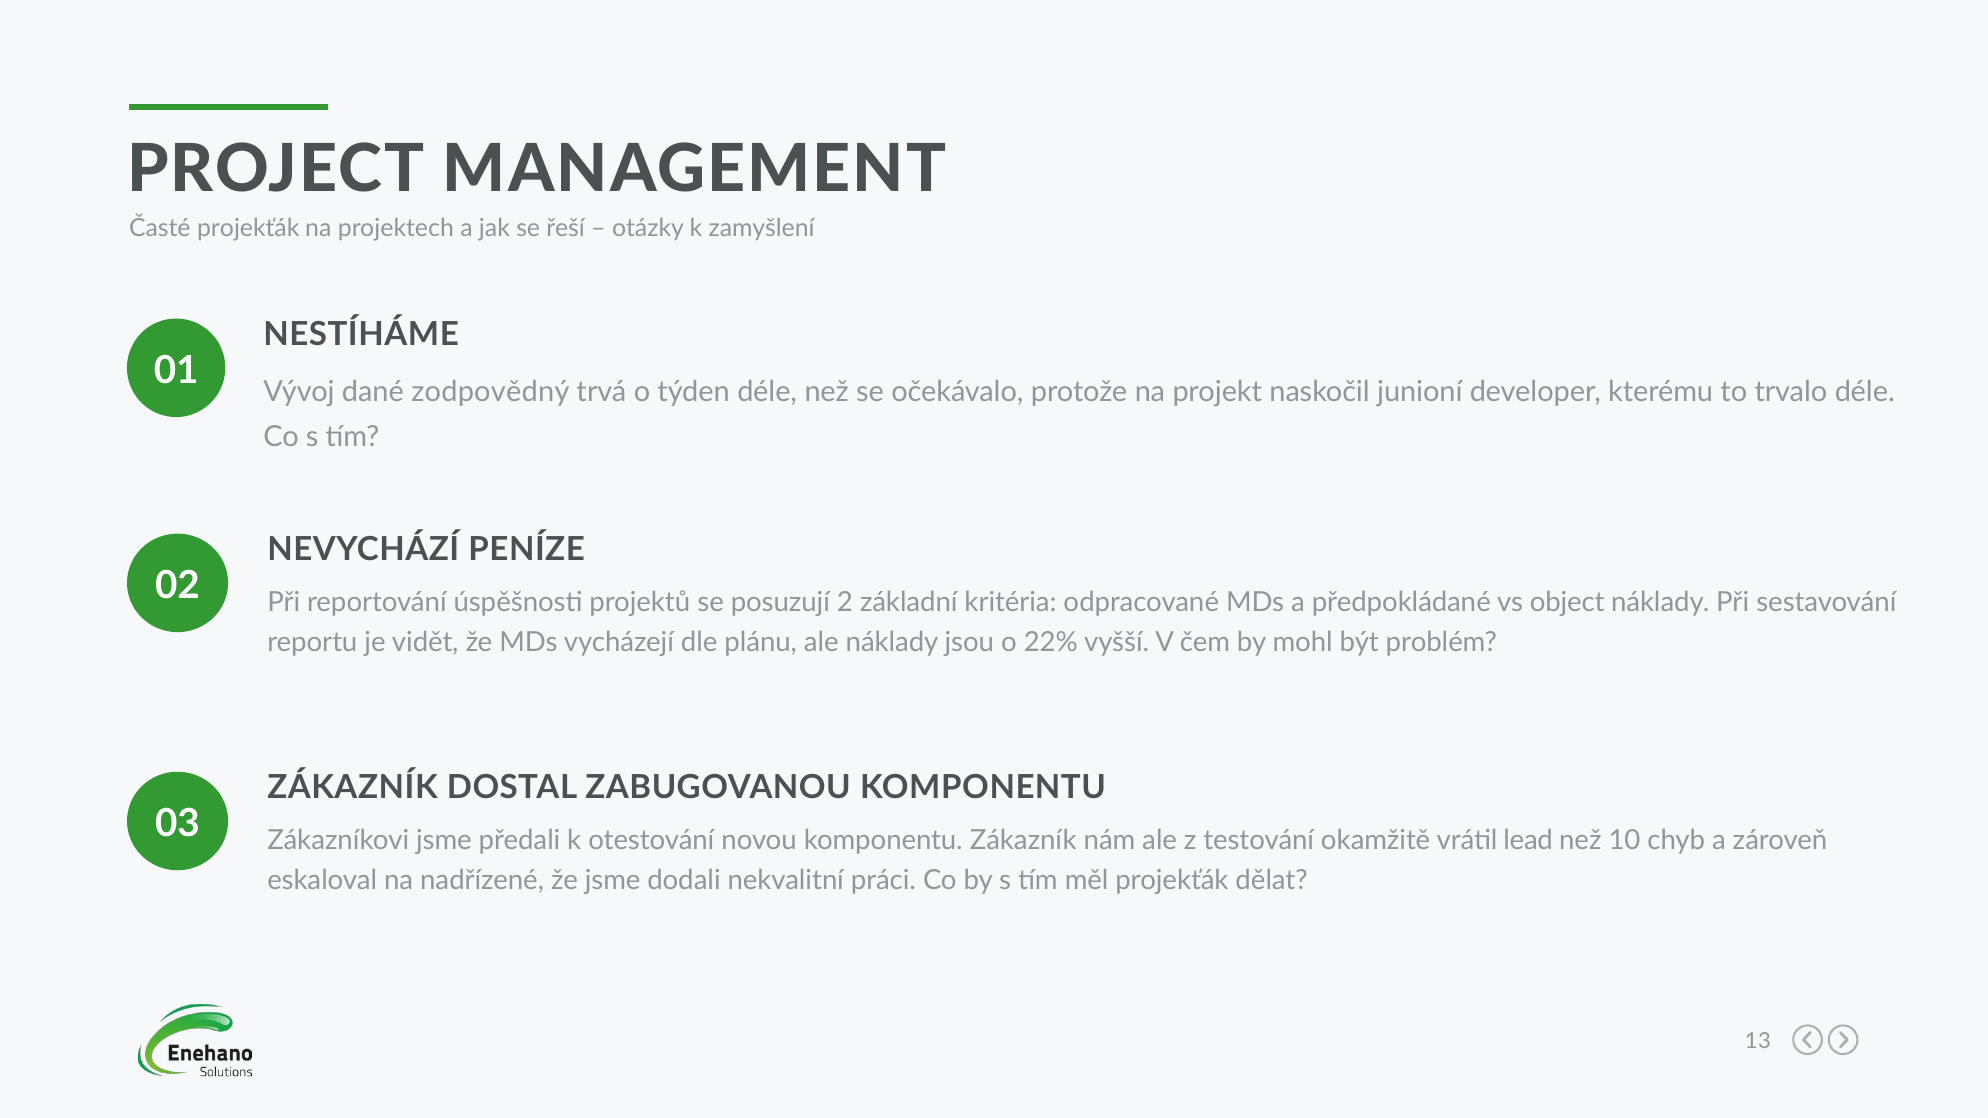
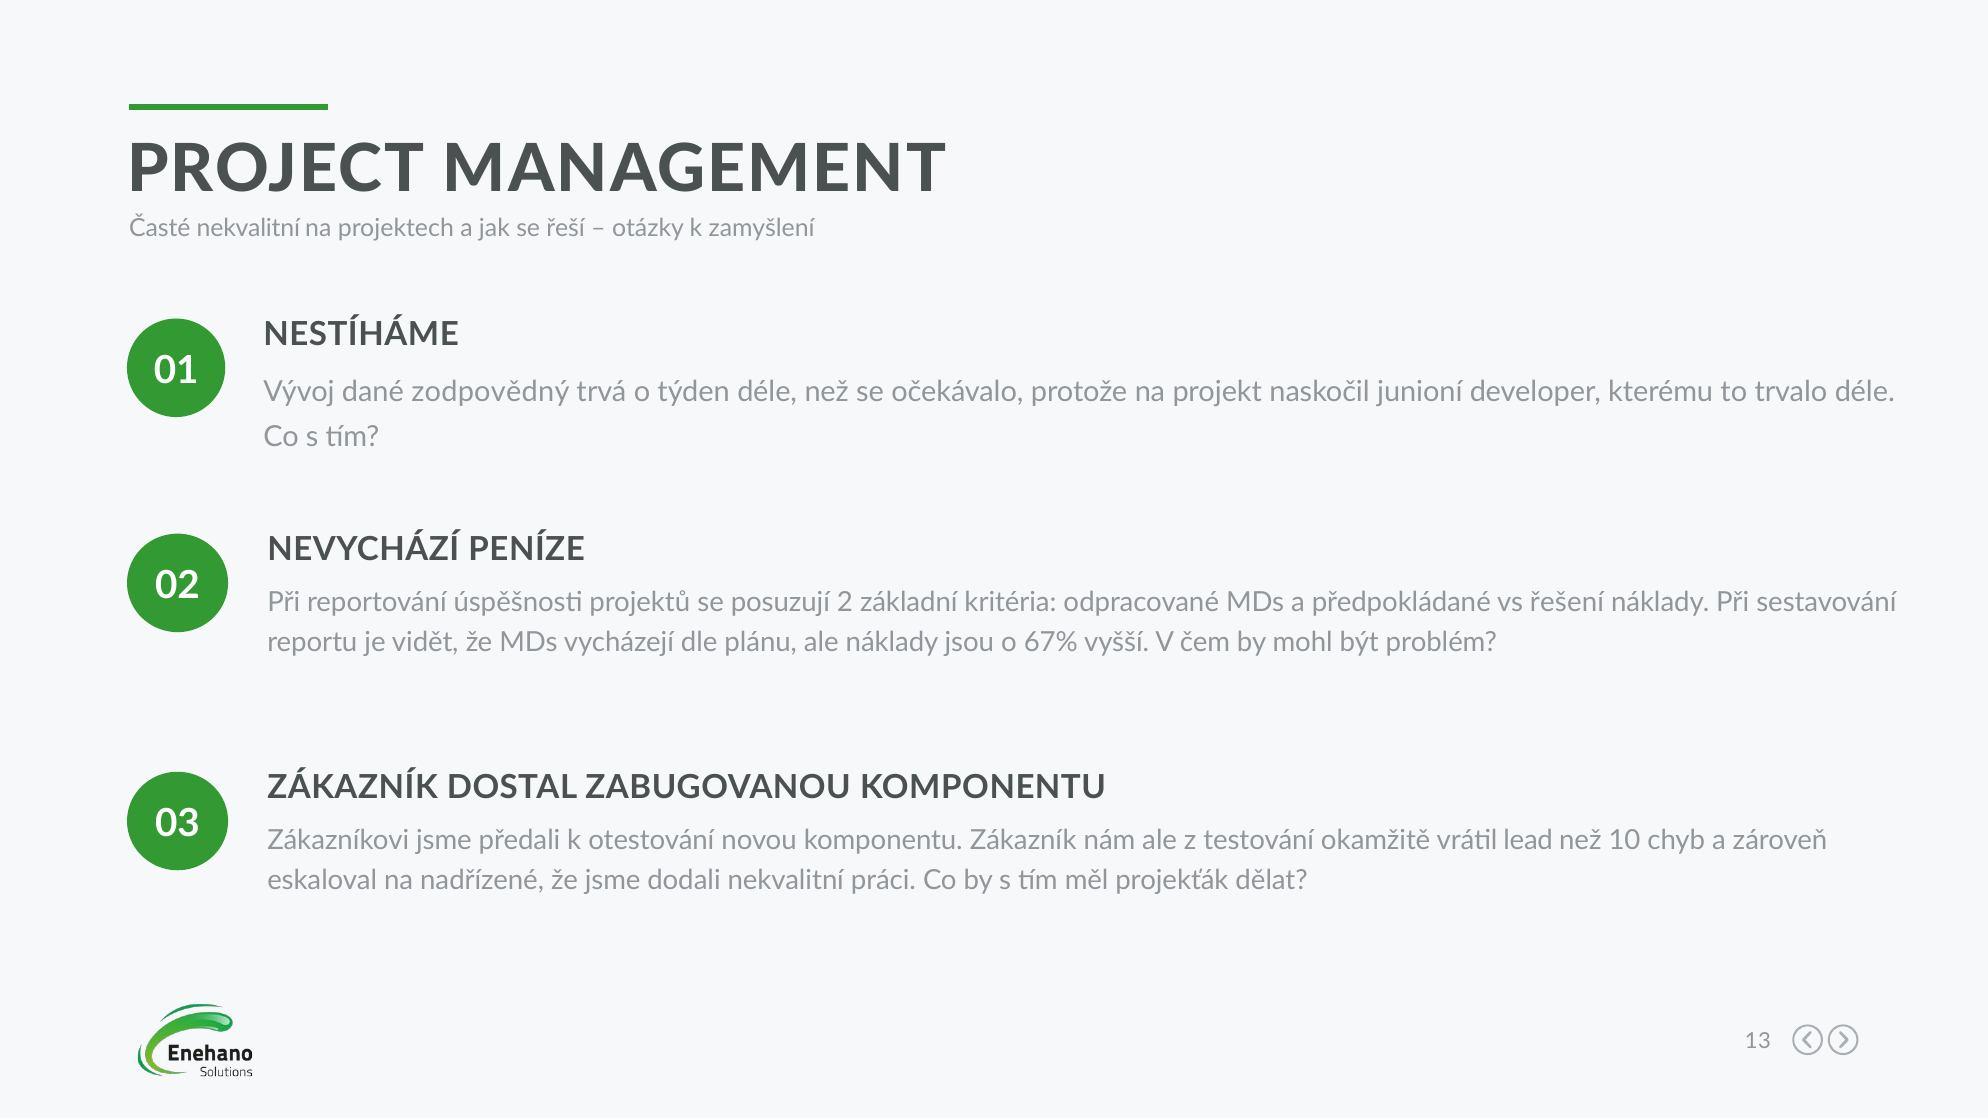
Časté projekťák: projekťák -> nekvalitní
object: object -> řešení
22%: 22% -> 67%
